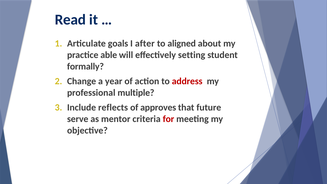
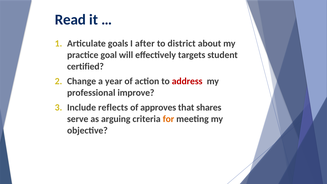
aligned: aligned -> district
able: able -> goal
setting: setting -> targets
formally: formally -> certified
multiple: multiple -> improve
future: future -> shares
mentor: mentor -> arguing
for colour: red -> orange
